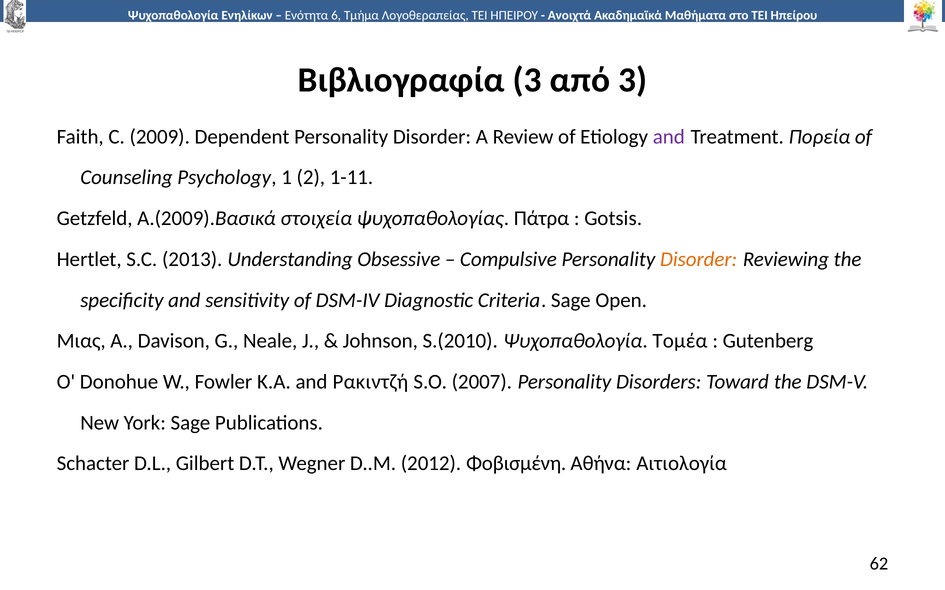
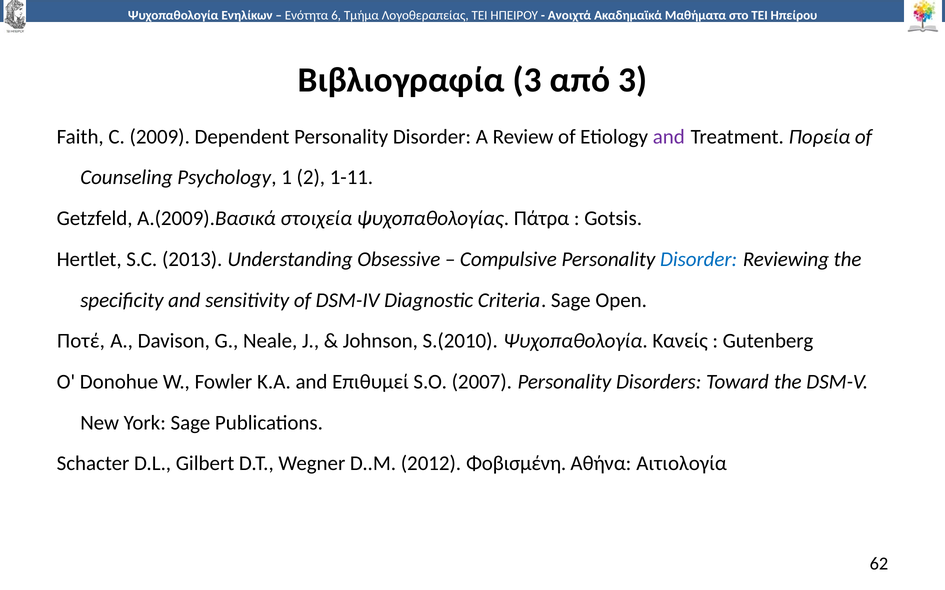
Disorder at (699, 260) colour: orange -> blue
Μιας: Μιας -> Ποτέ
Τομέα: Τομέα -> Κανείς
Ρακιντζή: Ρακιντζή -> Επιθυμεί
